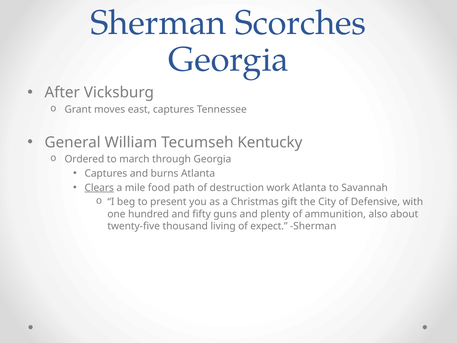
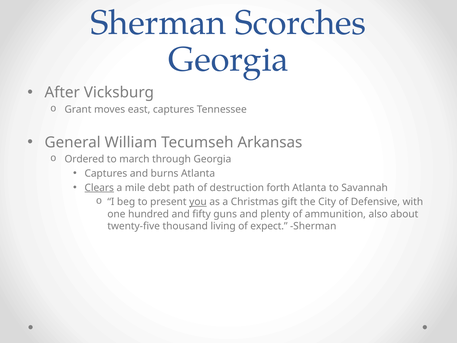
Kentucky: Kentucky -> Arkansas
food: food -> debt
work: work -> forth
you underline: none -> present
